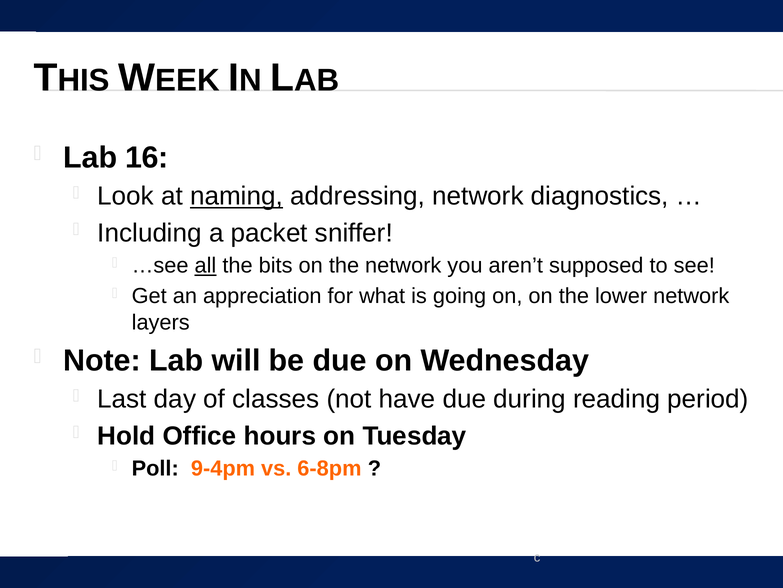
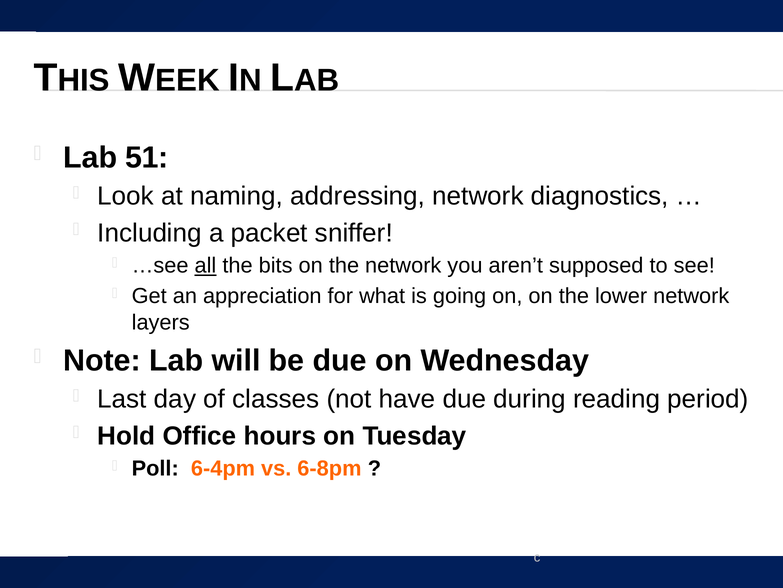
16: 16 -> 51
naming underline: present -> none
9-4pm: 9-4pm -> 6-4pm
